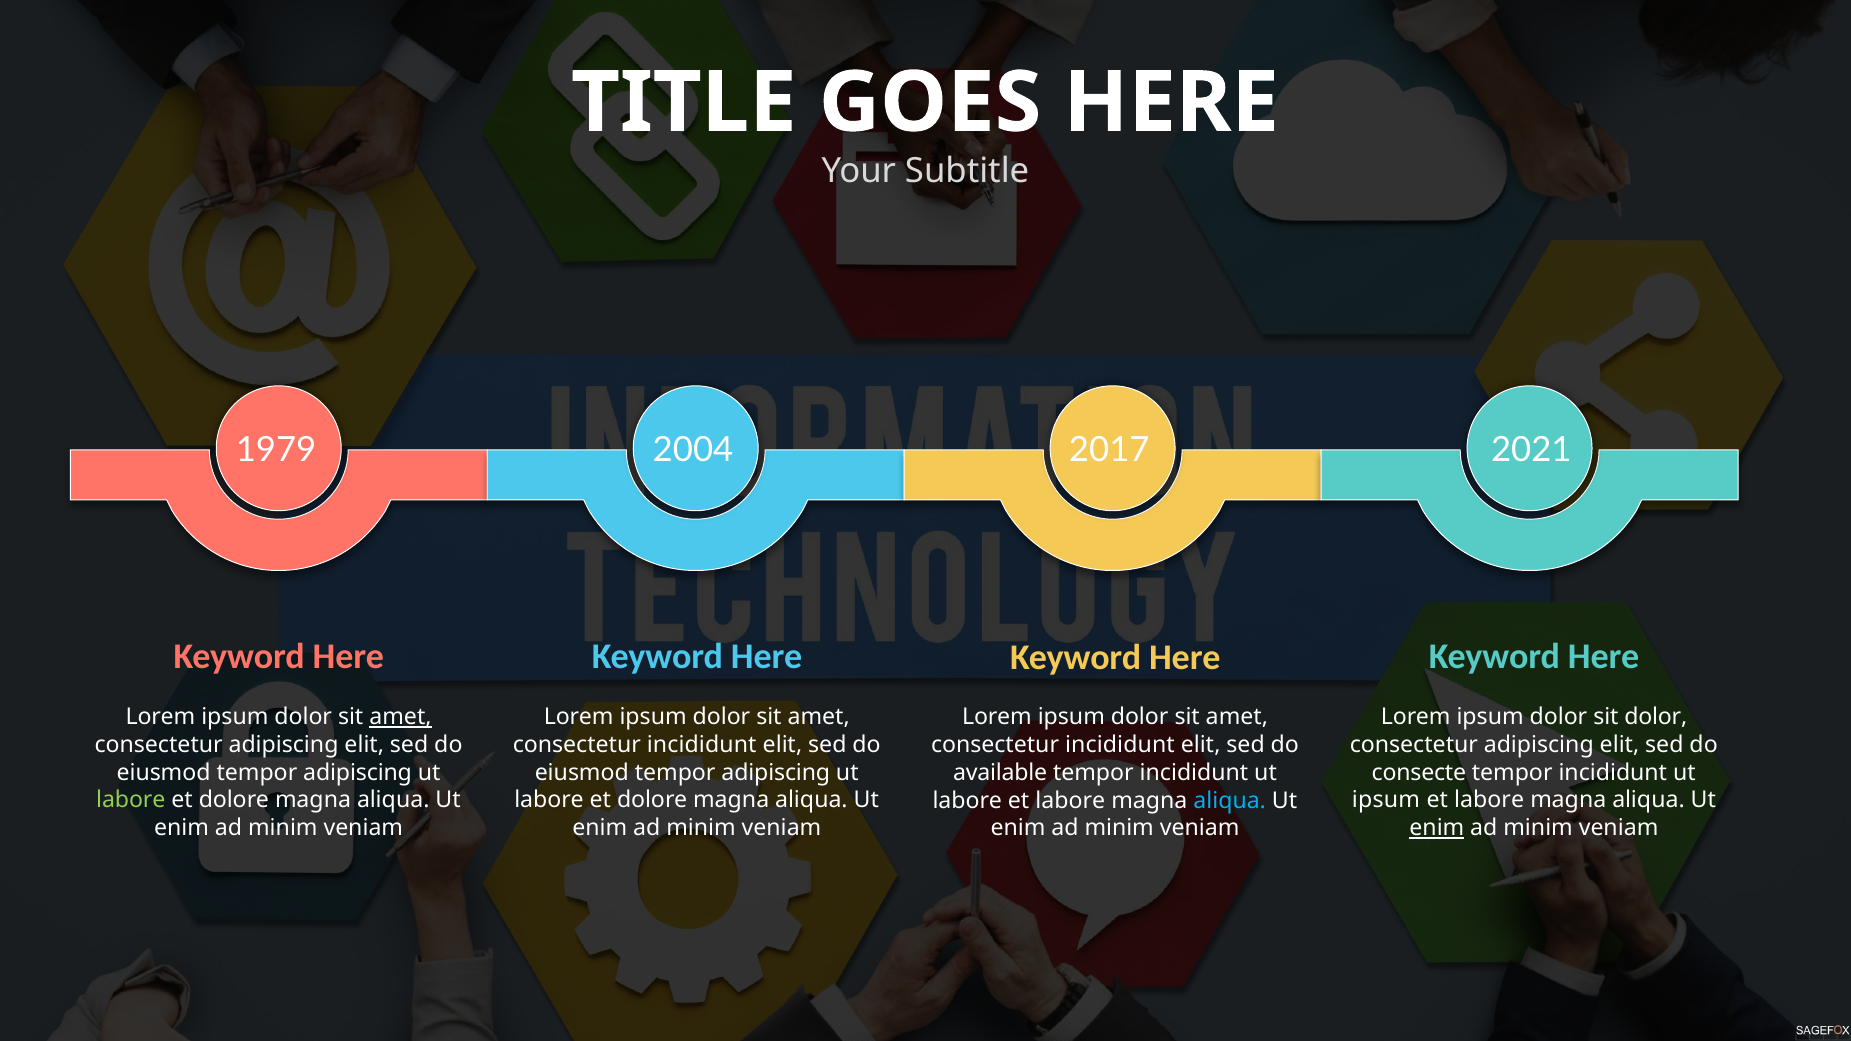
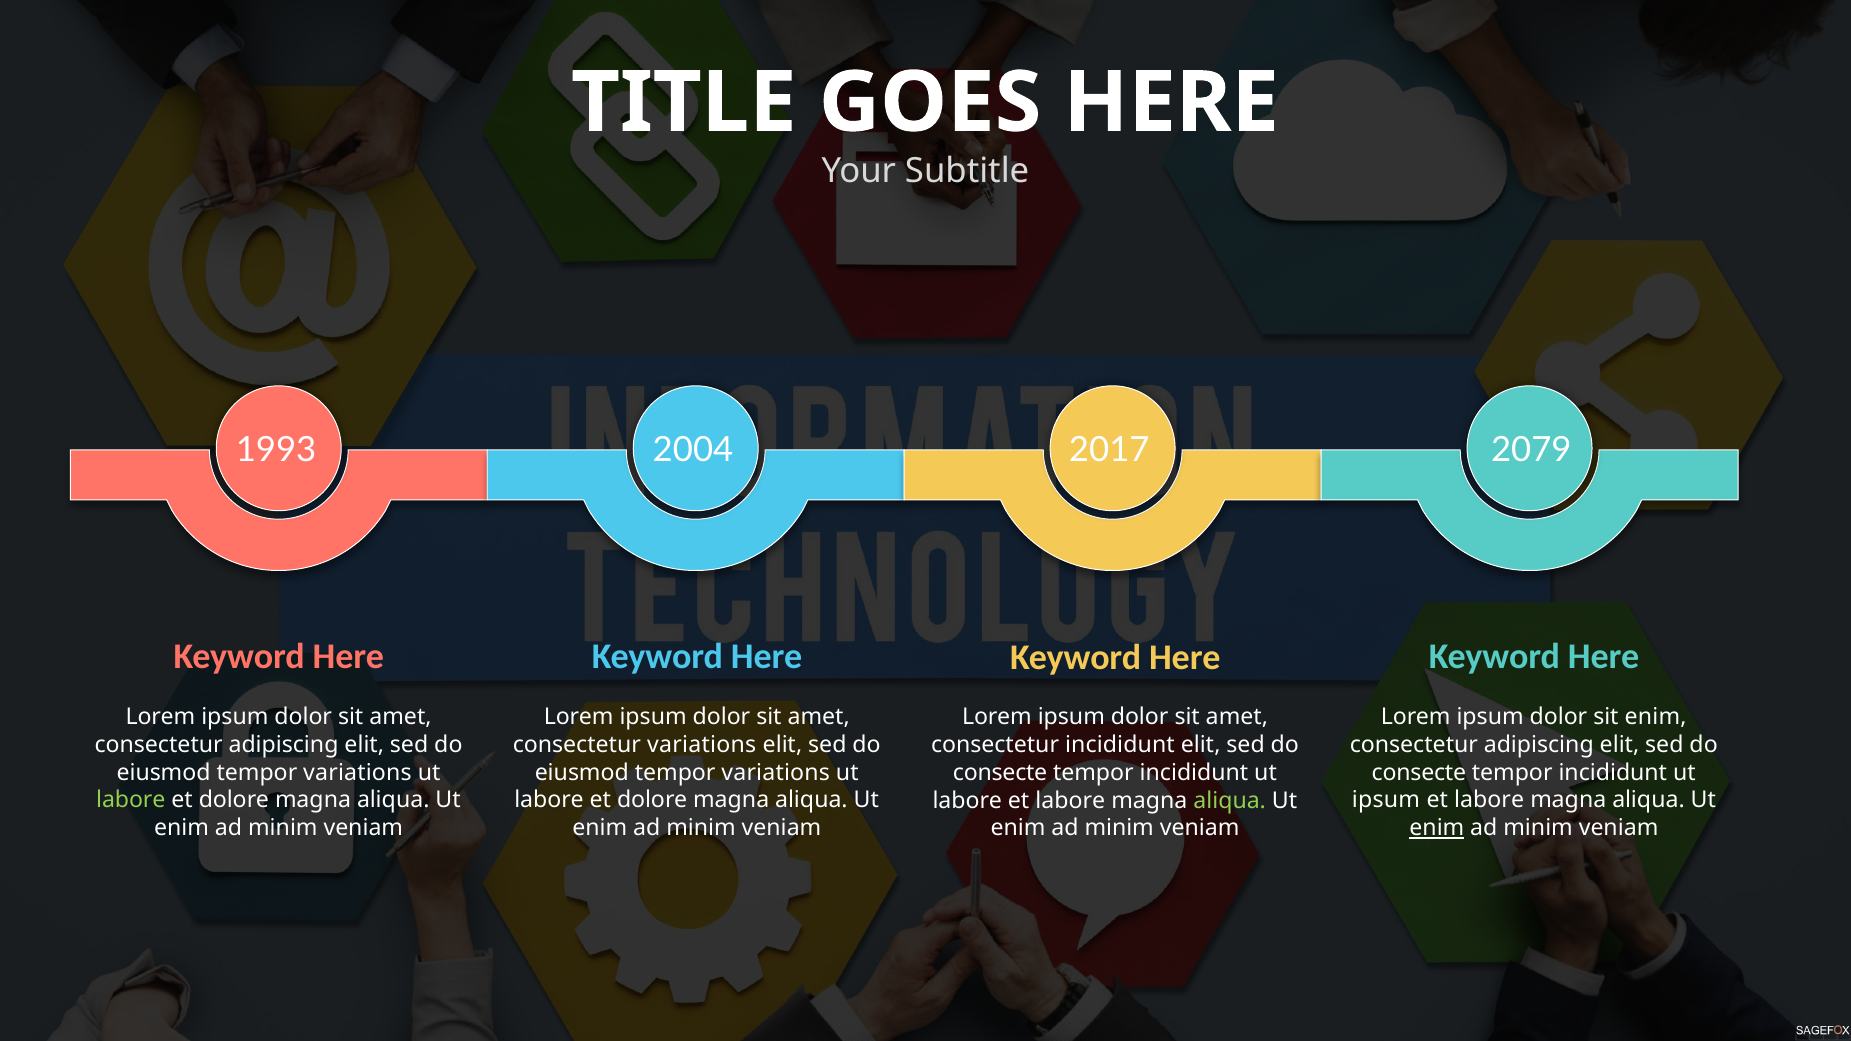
1979: 1979 -> 1993
2021: 2021 -> 2079
amet at (400, 717) underline: present -> none
sit dolor: dolor -> enim
incididunt at (702, 745): incididunt -> variations
adipiscing at (358, 773): adipiscing -> variations
adipiscing at (776, 773): adipiscing -> variations
available at (1000, 773): available -> consecte
aliqua at (1230, 801) colour: light blue -> light green
